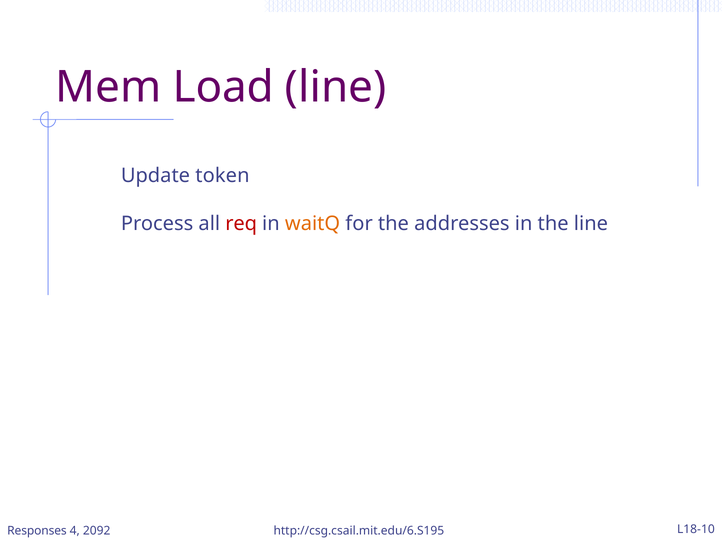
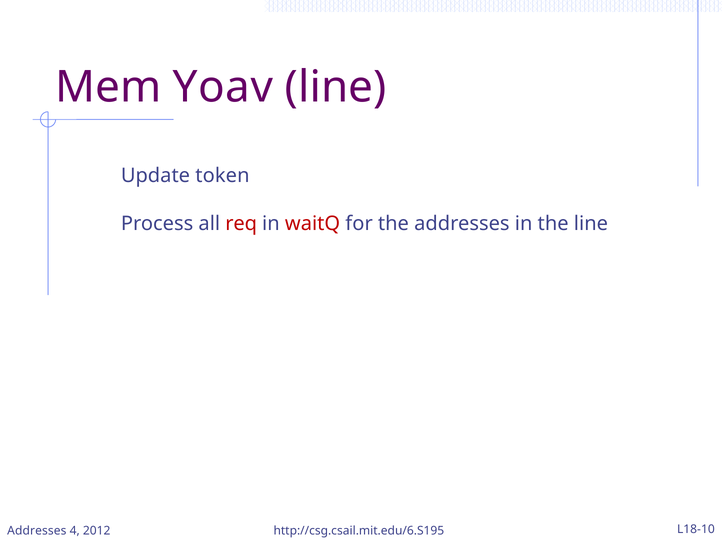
Load: Load -> Yoav
waitQ colour: orange -> red
Responses at (37, 531): Responses -> Addresses
2092: 2092 -> 2012
